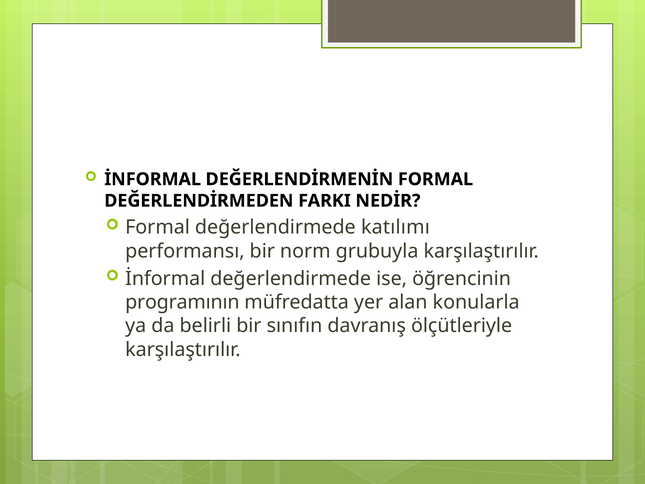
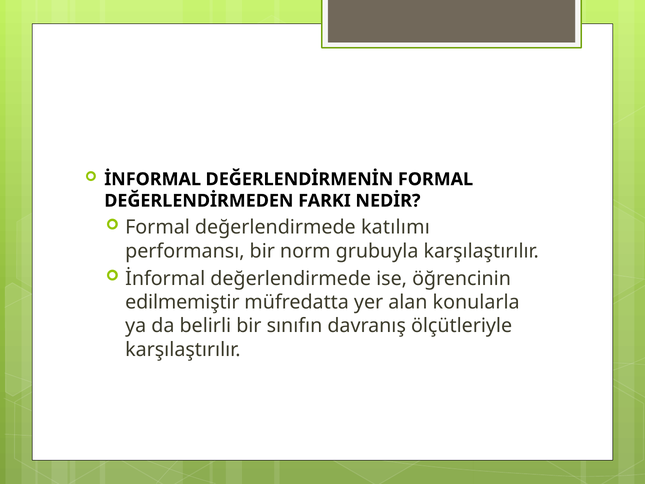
programının: programının -> edilmemiştir
